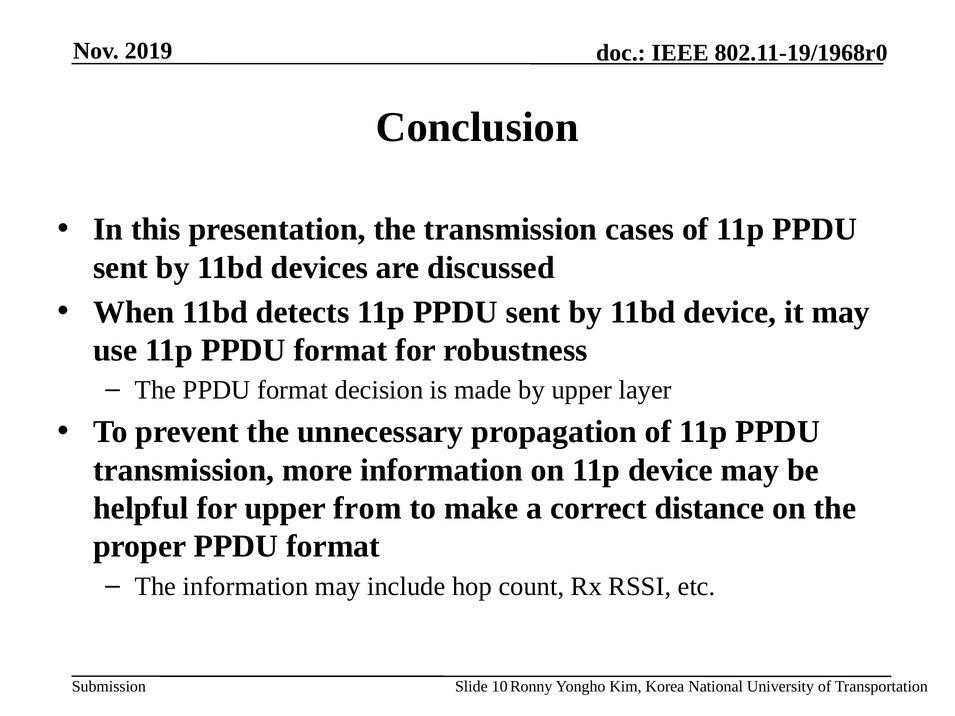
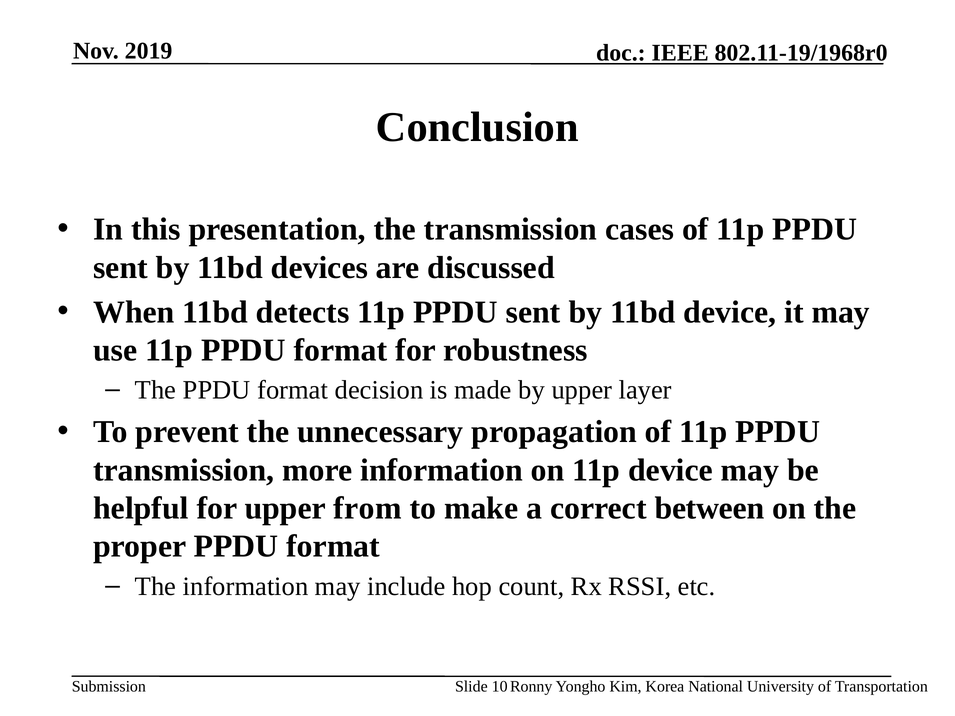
distance: distance -> between
